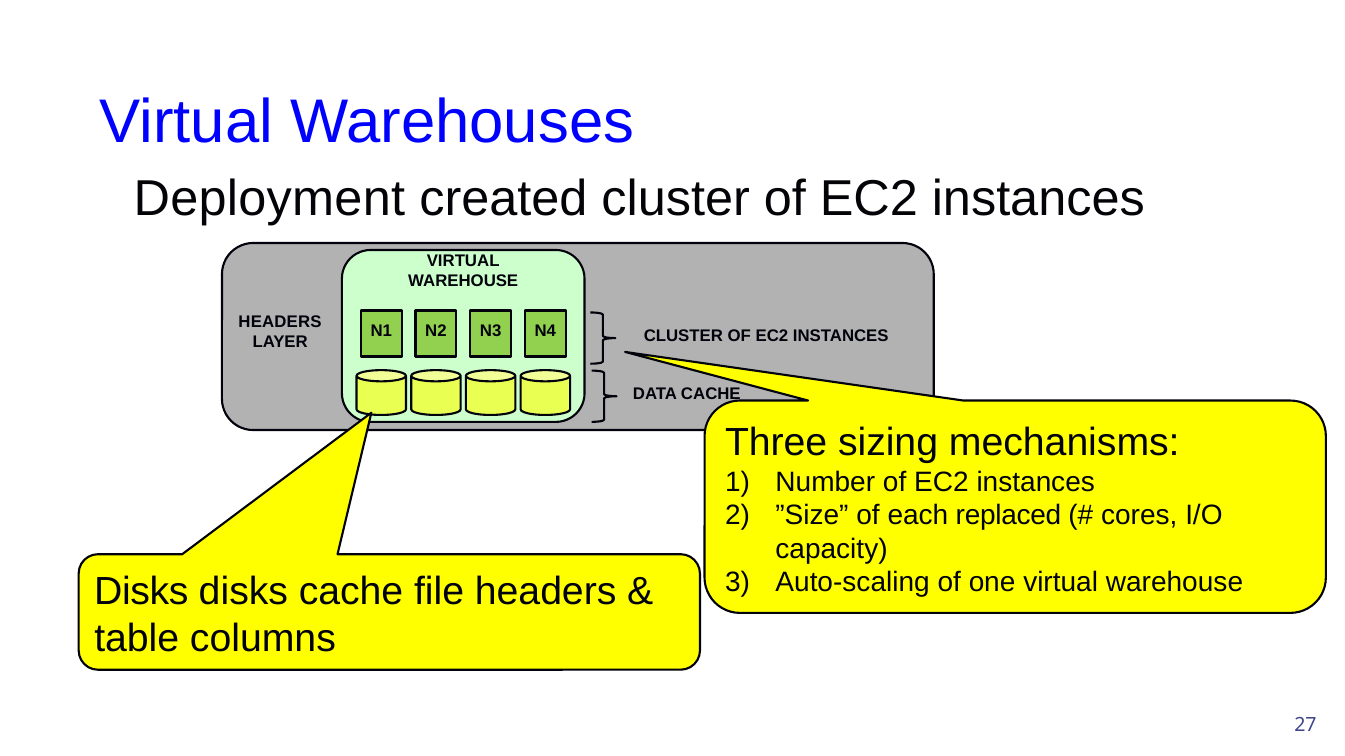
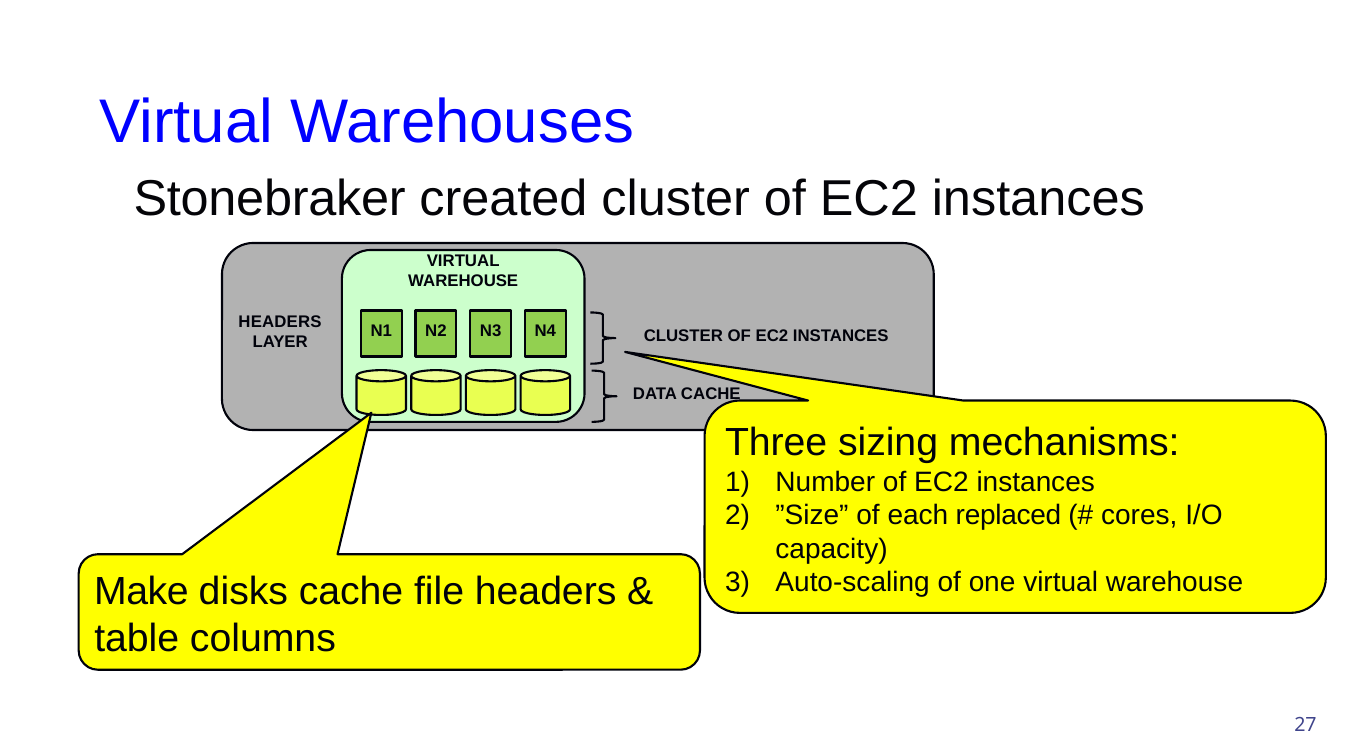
Deployment: Deployment -> Stonebraker
Disks at (141, 592): Disks -> Make
